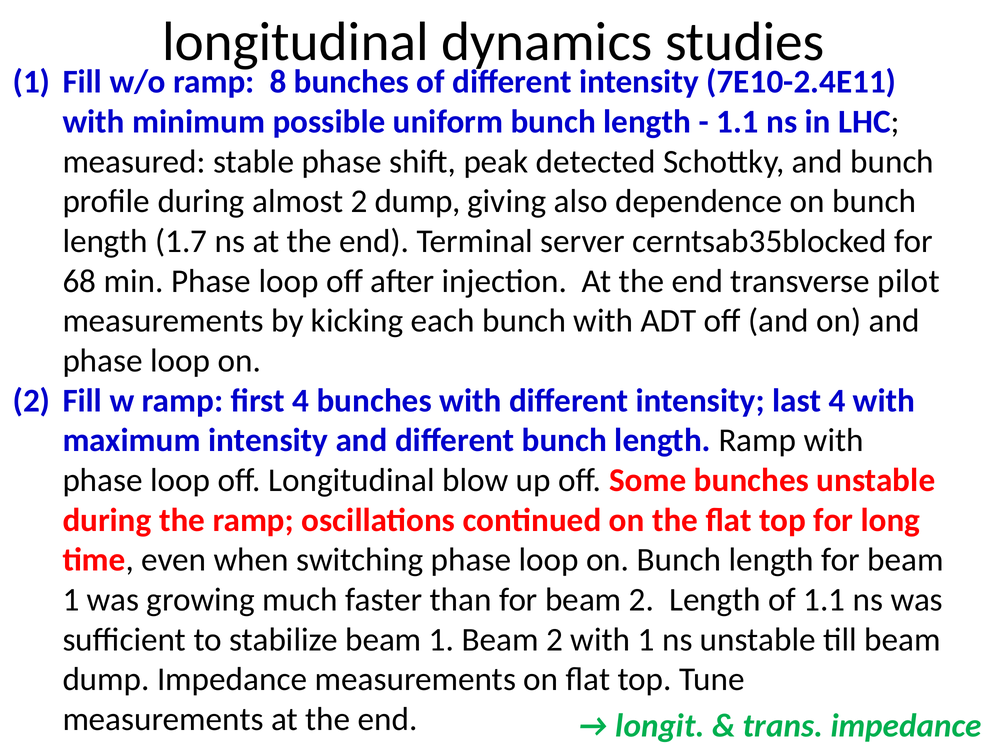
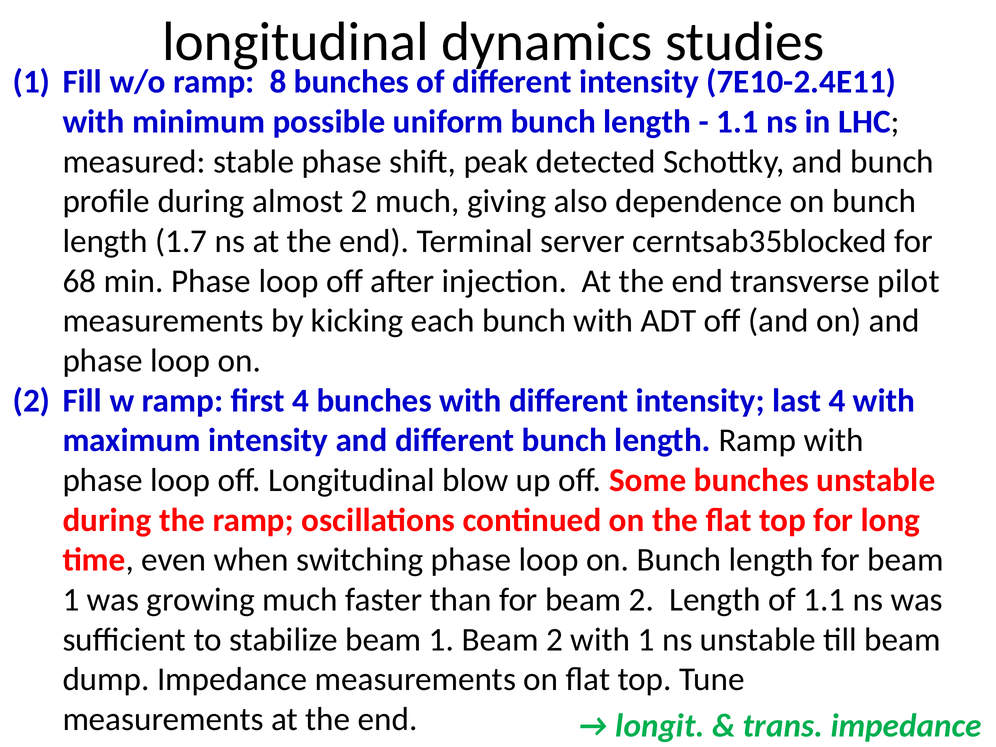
2 dump: dump -> much
